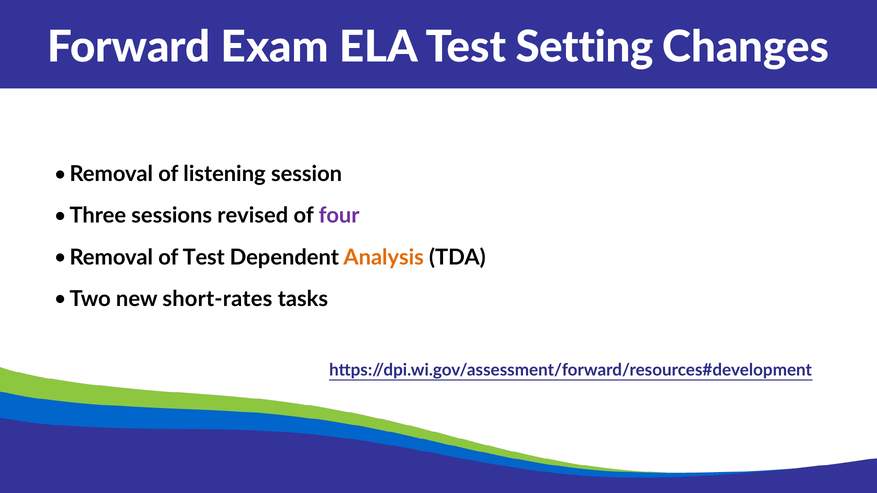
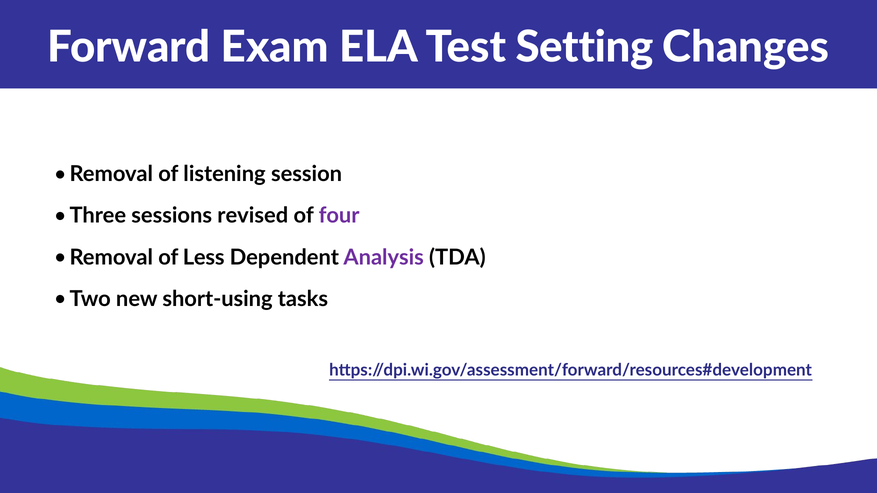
of Test: Test -> Less
Analysis colour: orange -> purple
short-rates: short-rates -> short-using
